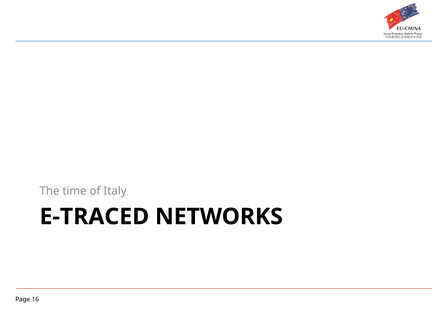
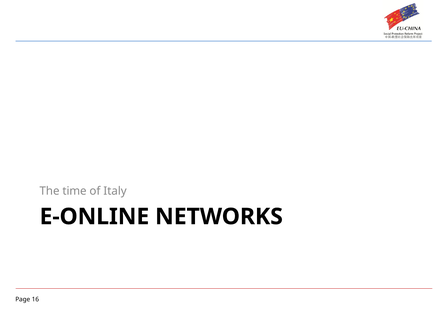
E-TRACED: E-TRACED -> E-ONLINE
